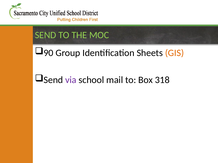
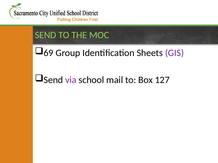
90: 90 -> 69
GIS colour: orange -> purple
318: 318 -> 127
